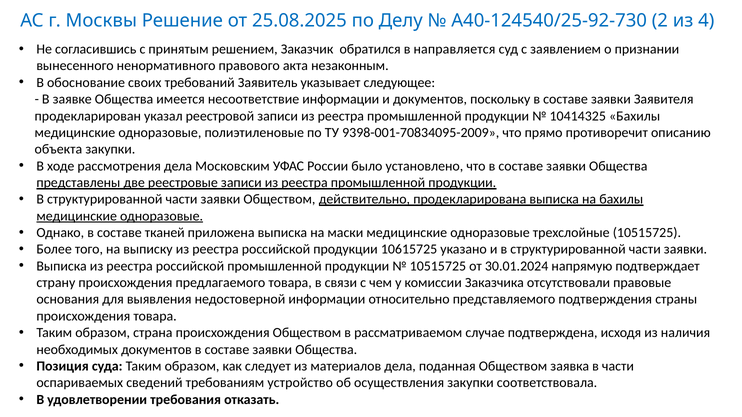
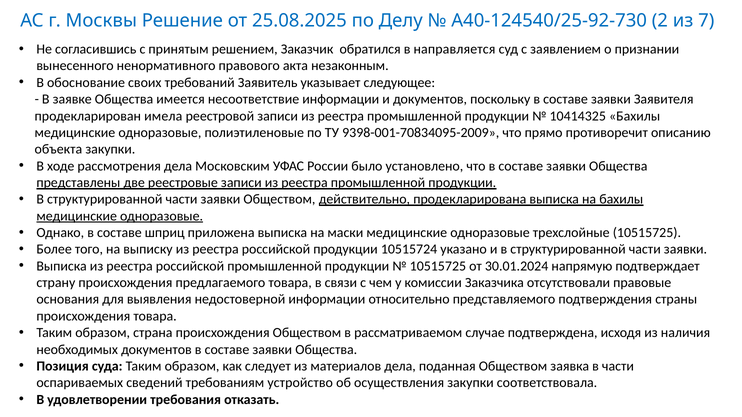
4: 4 -> 7
указал: указал -> имела
тканей: тканей -> шприц
10615725: 10615725 -> 10515724
